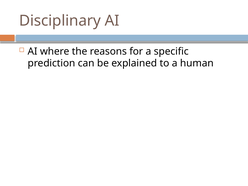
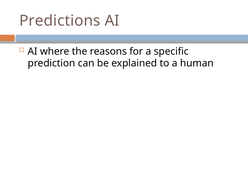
Disciplinary: Disciplinary -> Predictions
